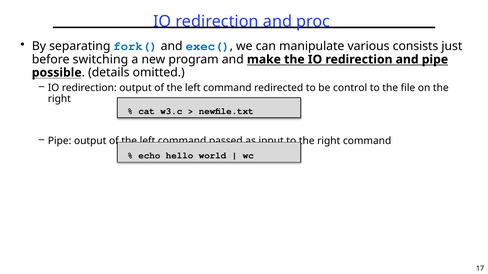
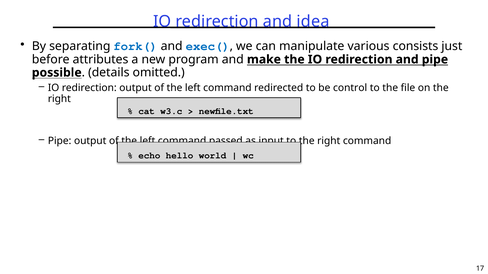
proc: proc -> idea
switching: switching -> attributes
